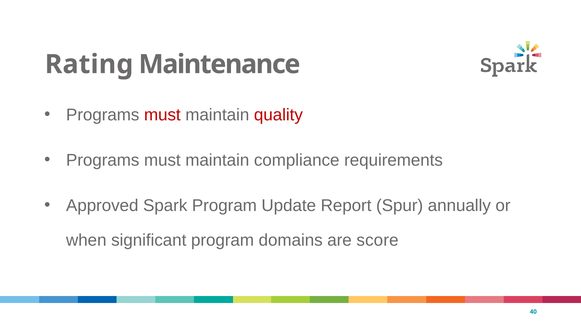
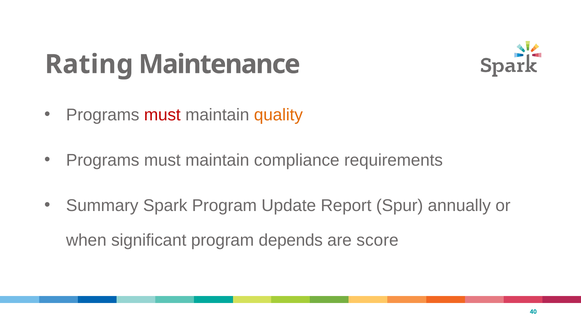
quality colour: red -> orange
Approved: Approved -> Summary
domains: domains -> depends
